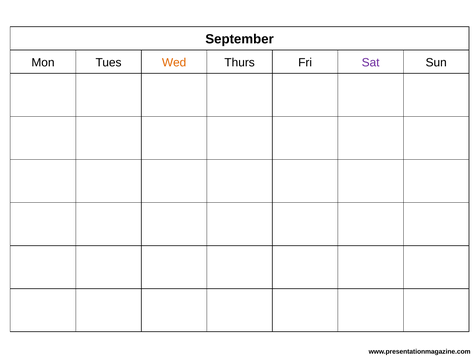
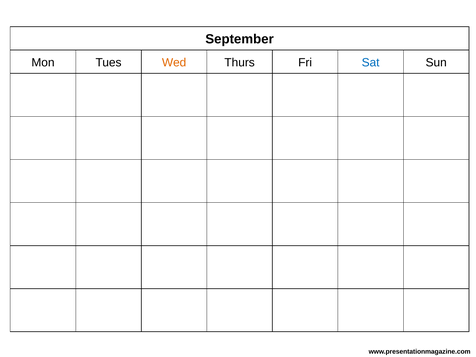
Sat colour: purple -> blue
